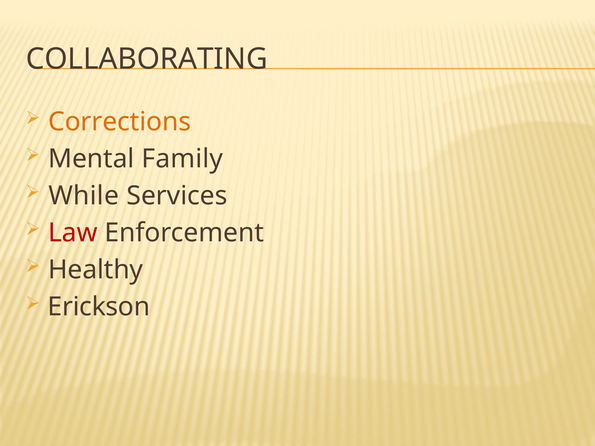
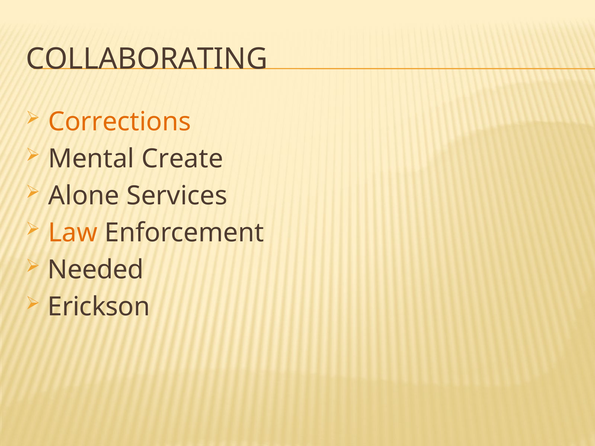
Family: Family -> Create
While: While -> Alone
Law colour: red -> orange
Healthy: Healthy -> Needed
